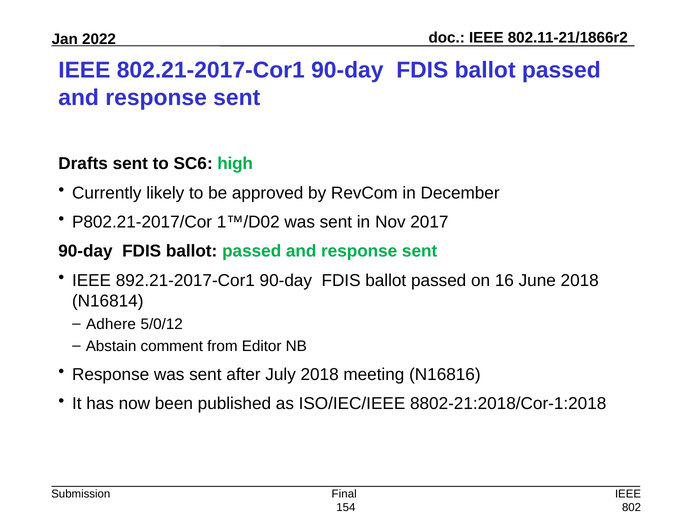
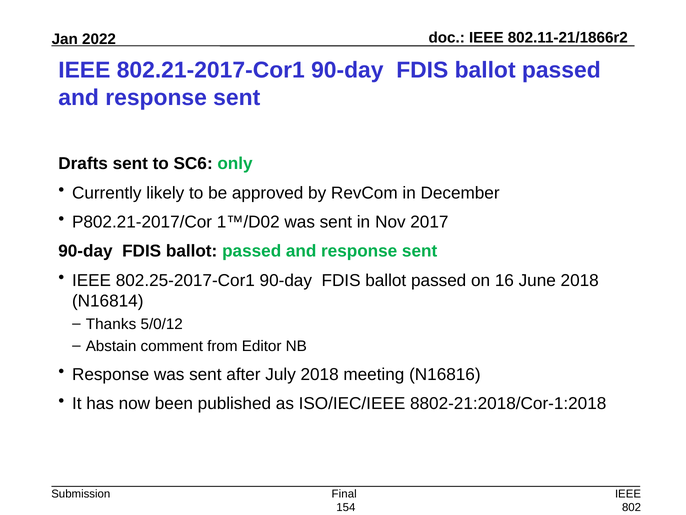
high: high -> only
892.21-2017-Cor1: 892.21-2017-Cor1 -> 802.25-2017-Cor1
Adhere: Adhere -> Thanks
